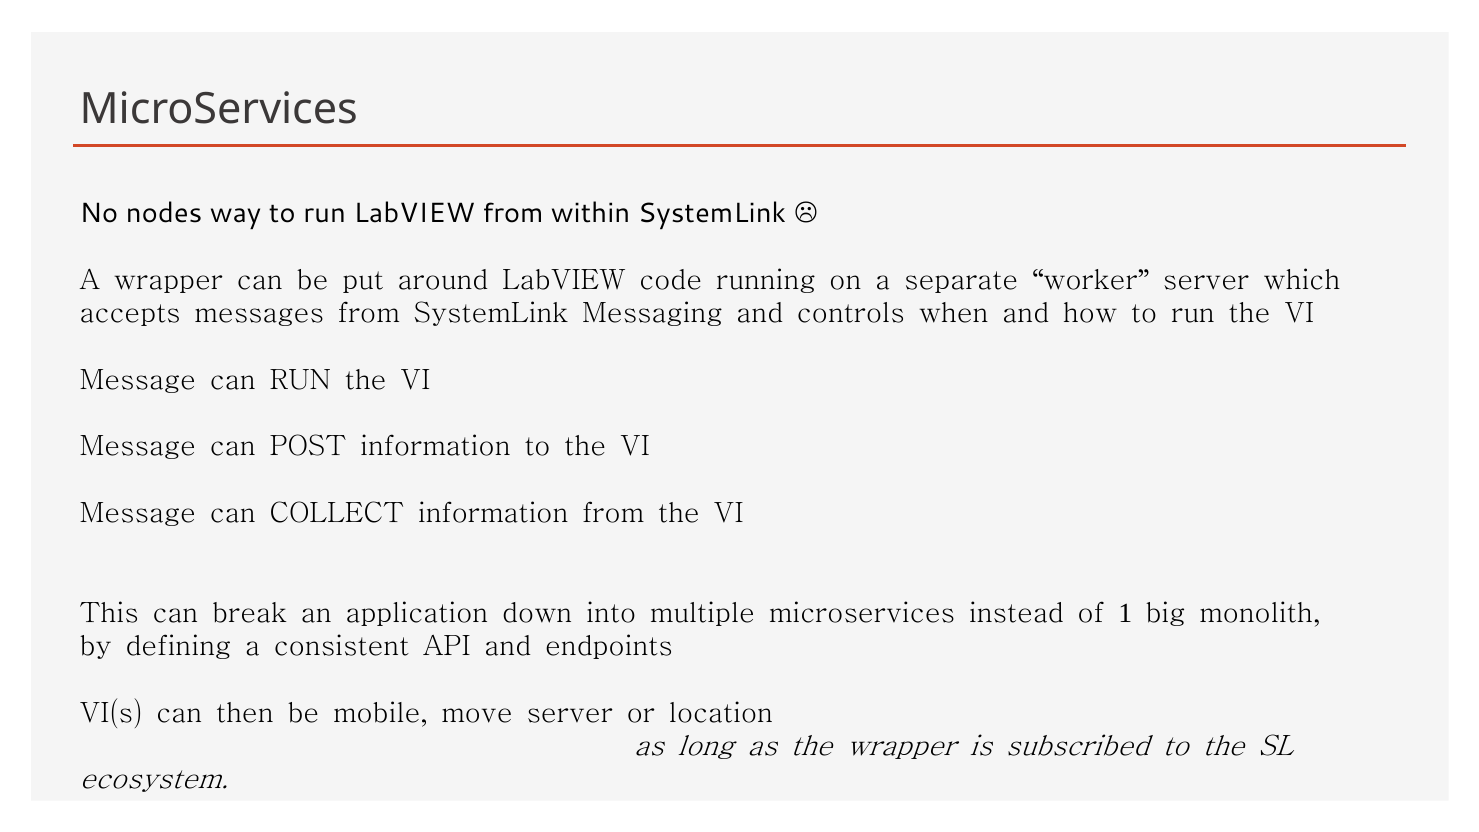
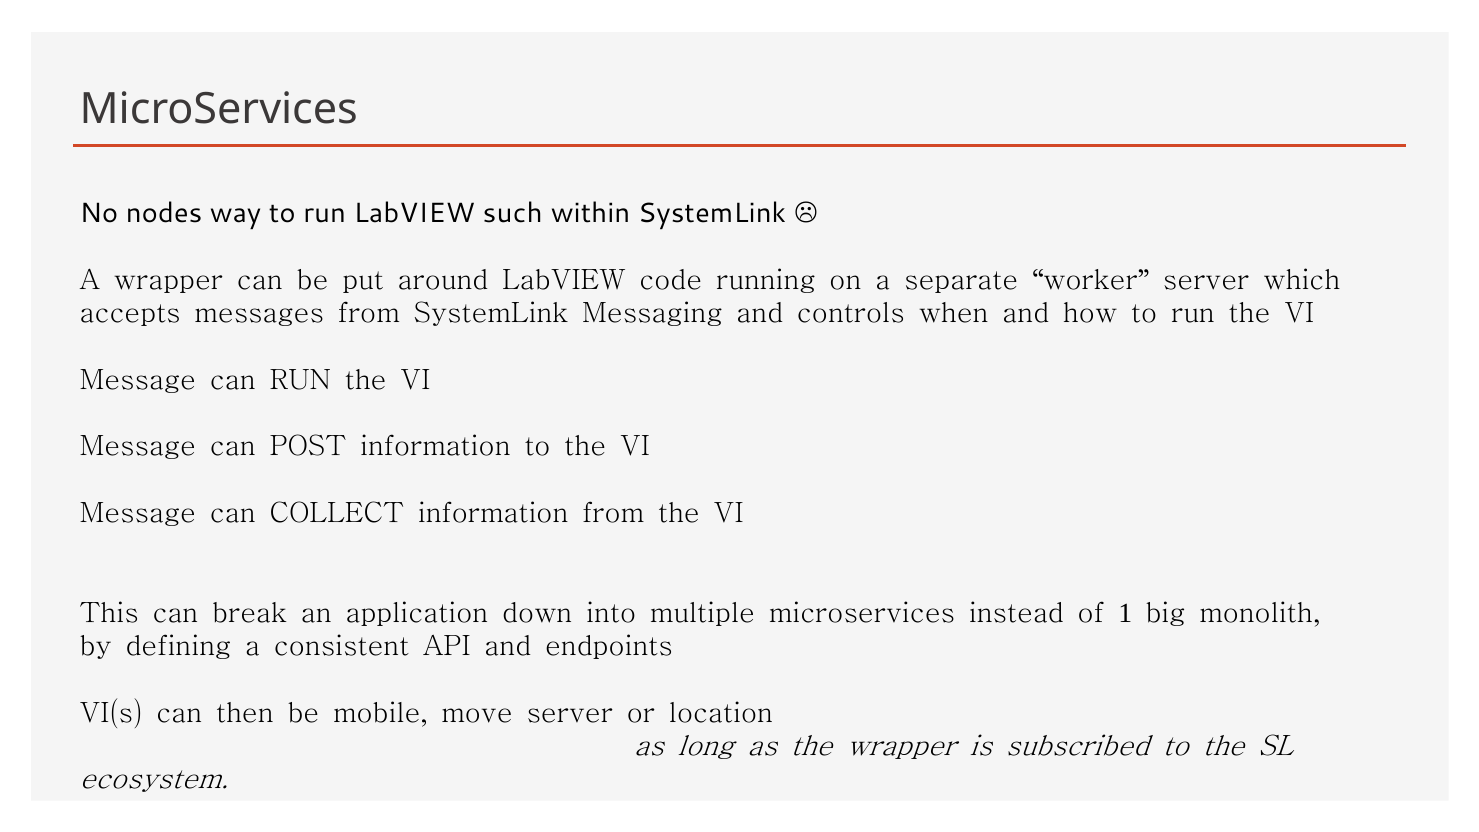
LabVIEW from: from -> such
